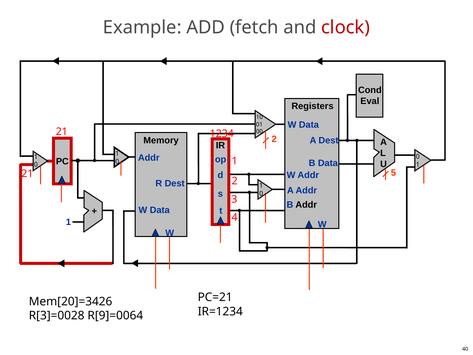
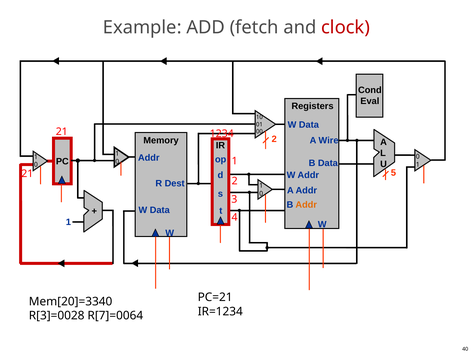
A Dest: Dest -> Wire
Addr at (306, 205) colour: black -> orange
Mem[20]=3426: Mem[20]=3426 -> Mem[20]=3340
R[9]=0064: R[9]=0064 -> R[7]=0064
